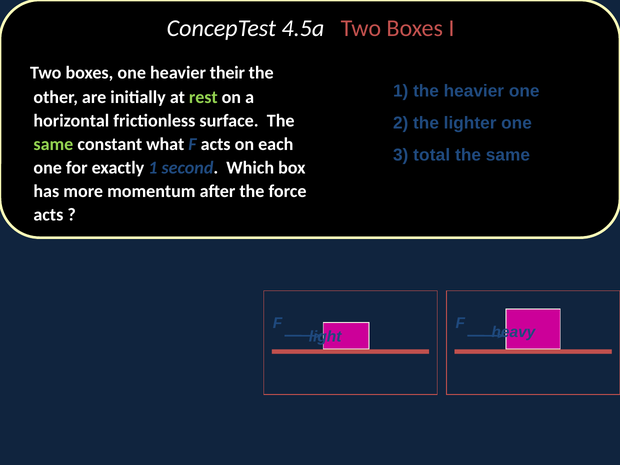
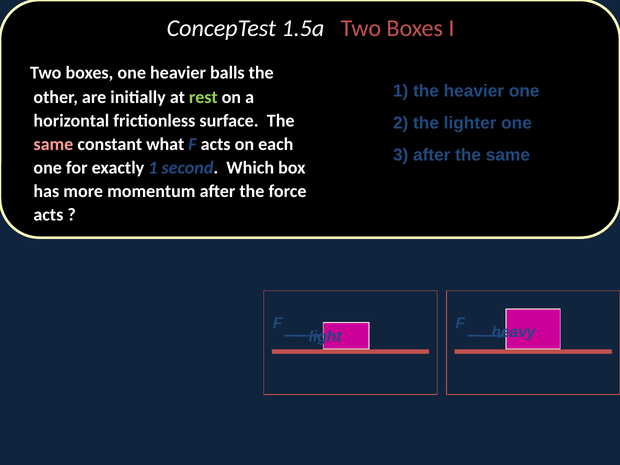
4.5a: 4.5a -> 1.5a
their: their -> balls
same at (53, 144) colour: light green -> pink
3 total: total -> after
